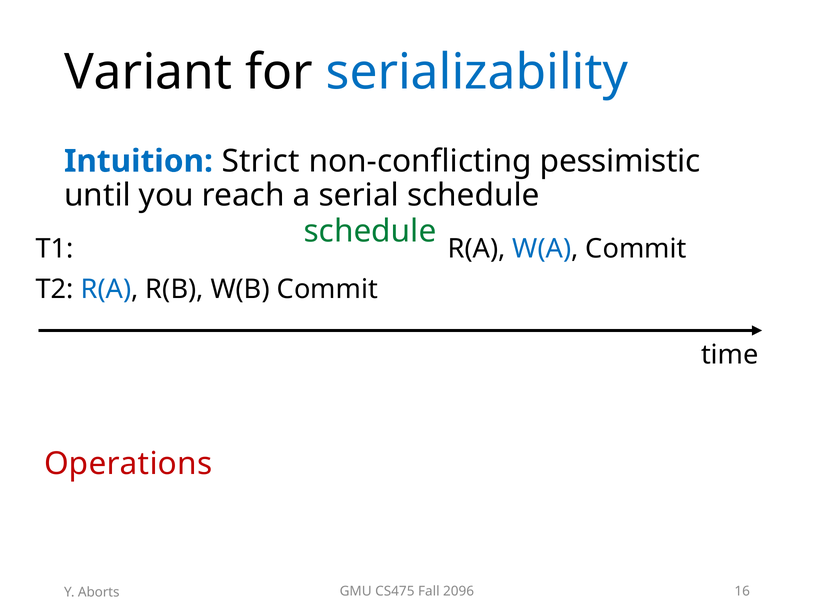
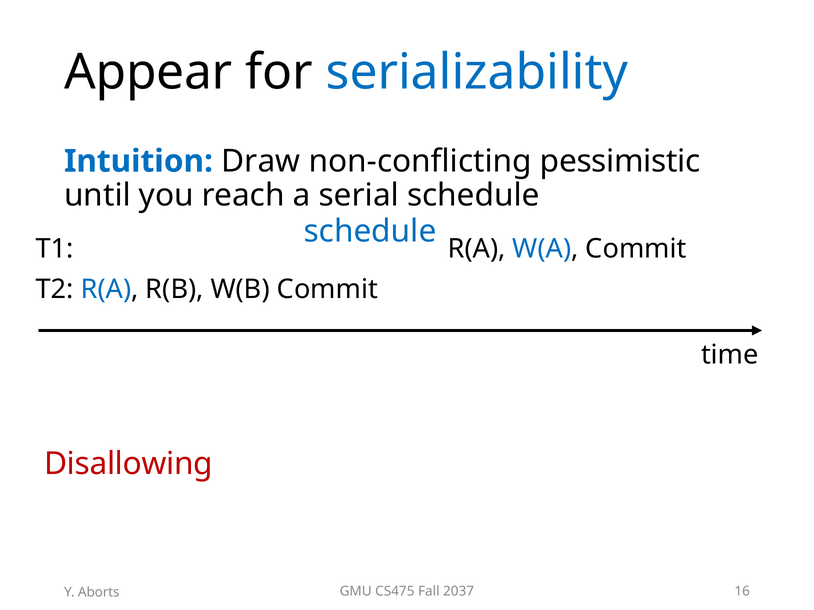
Variant: Variant -> Appear
Strict: Strict -> Draw
schedule at (370, 231) colour: green -> blue
Operations at (128, 464): Operations -> Disallowing
2096: 2096 -> 2037
